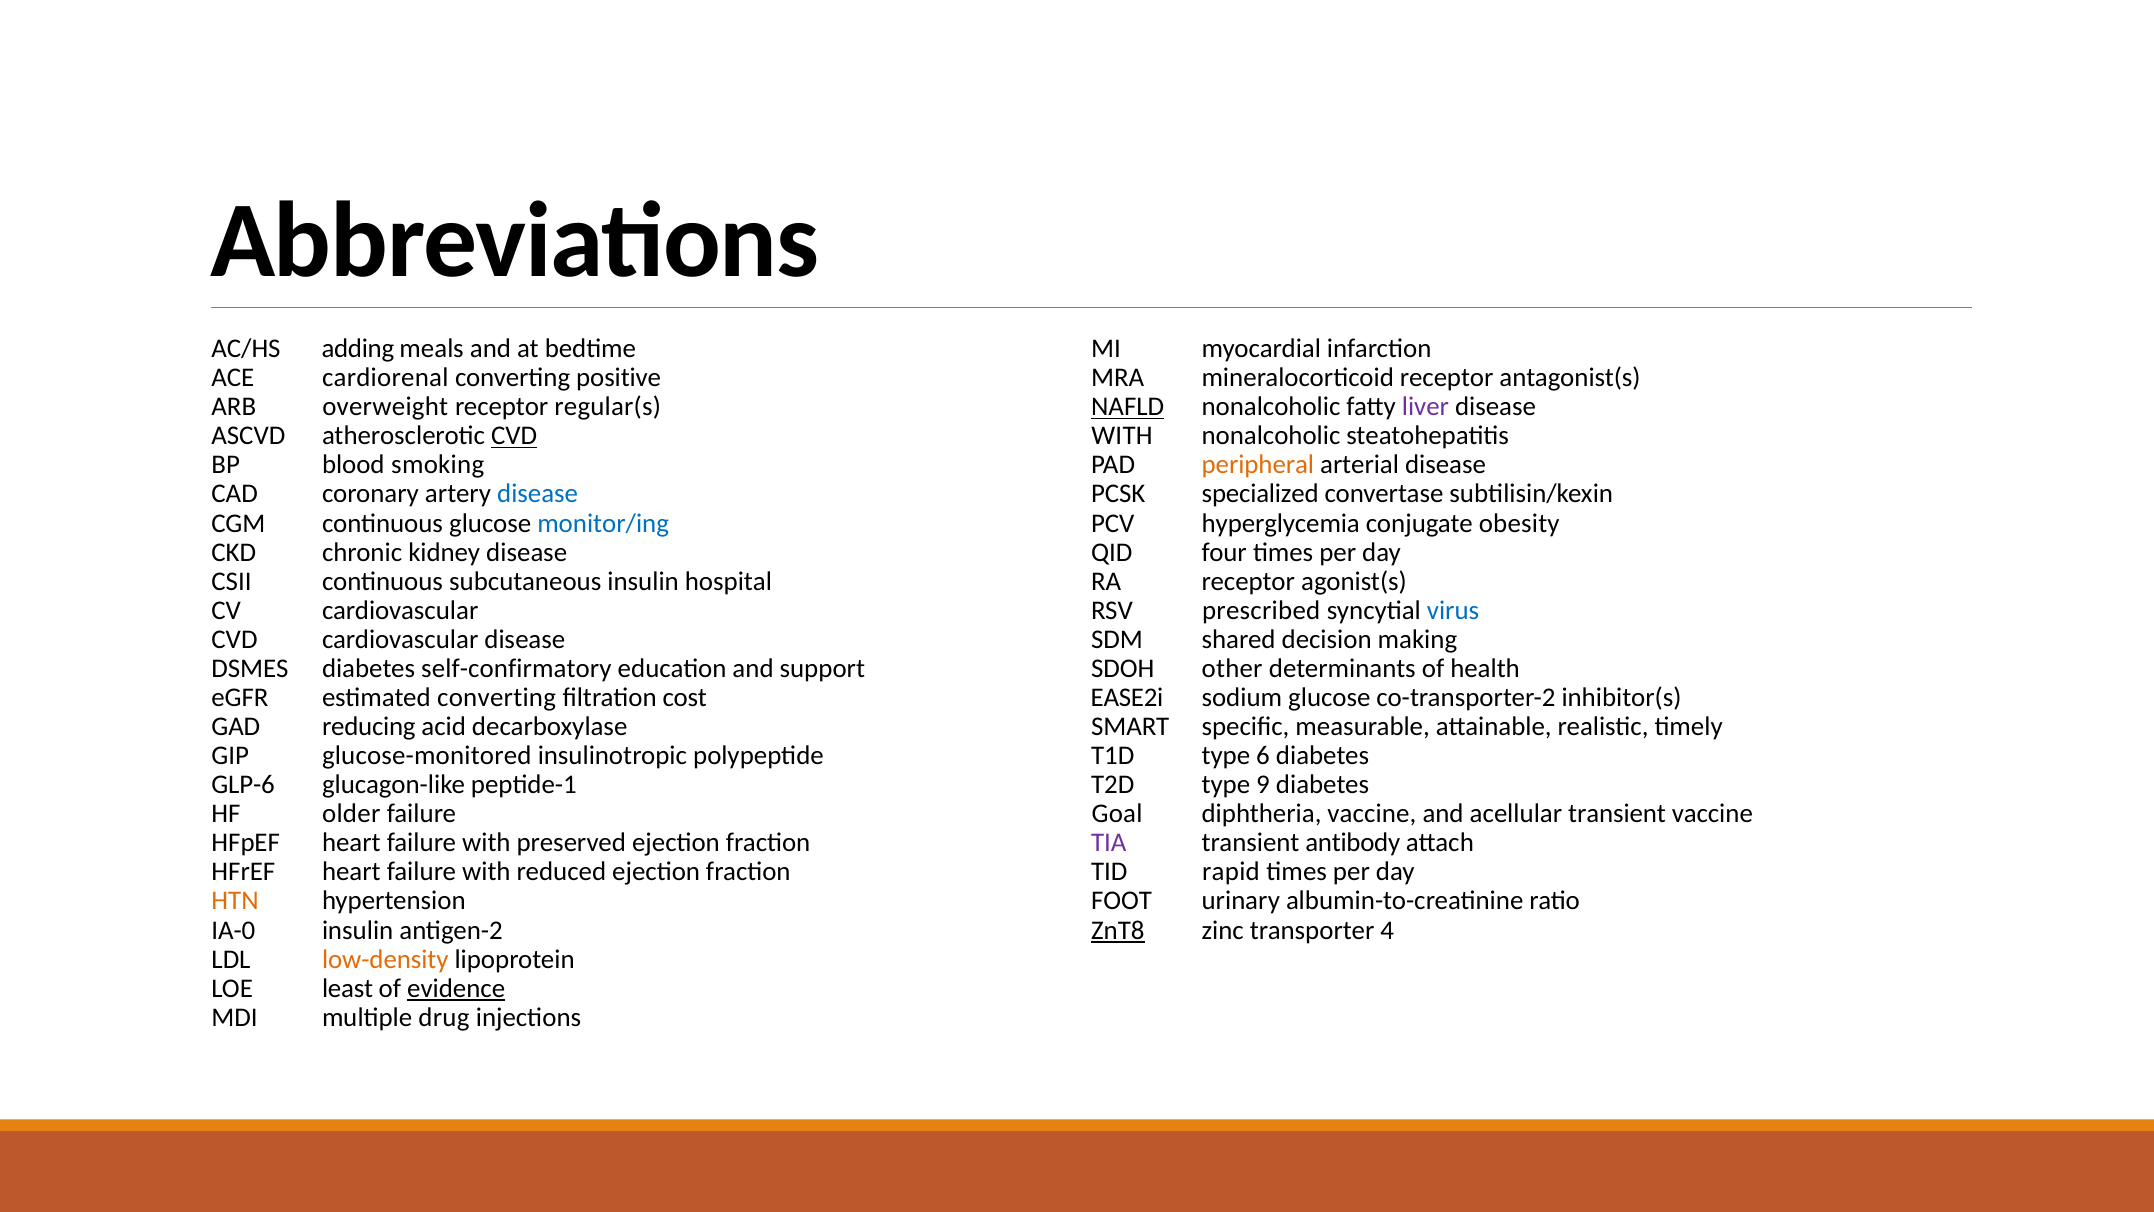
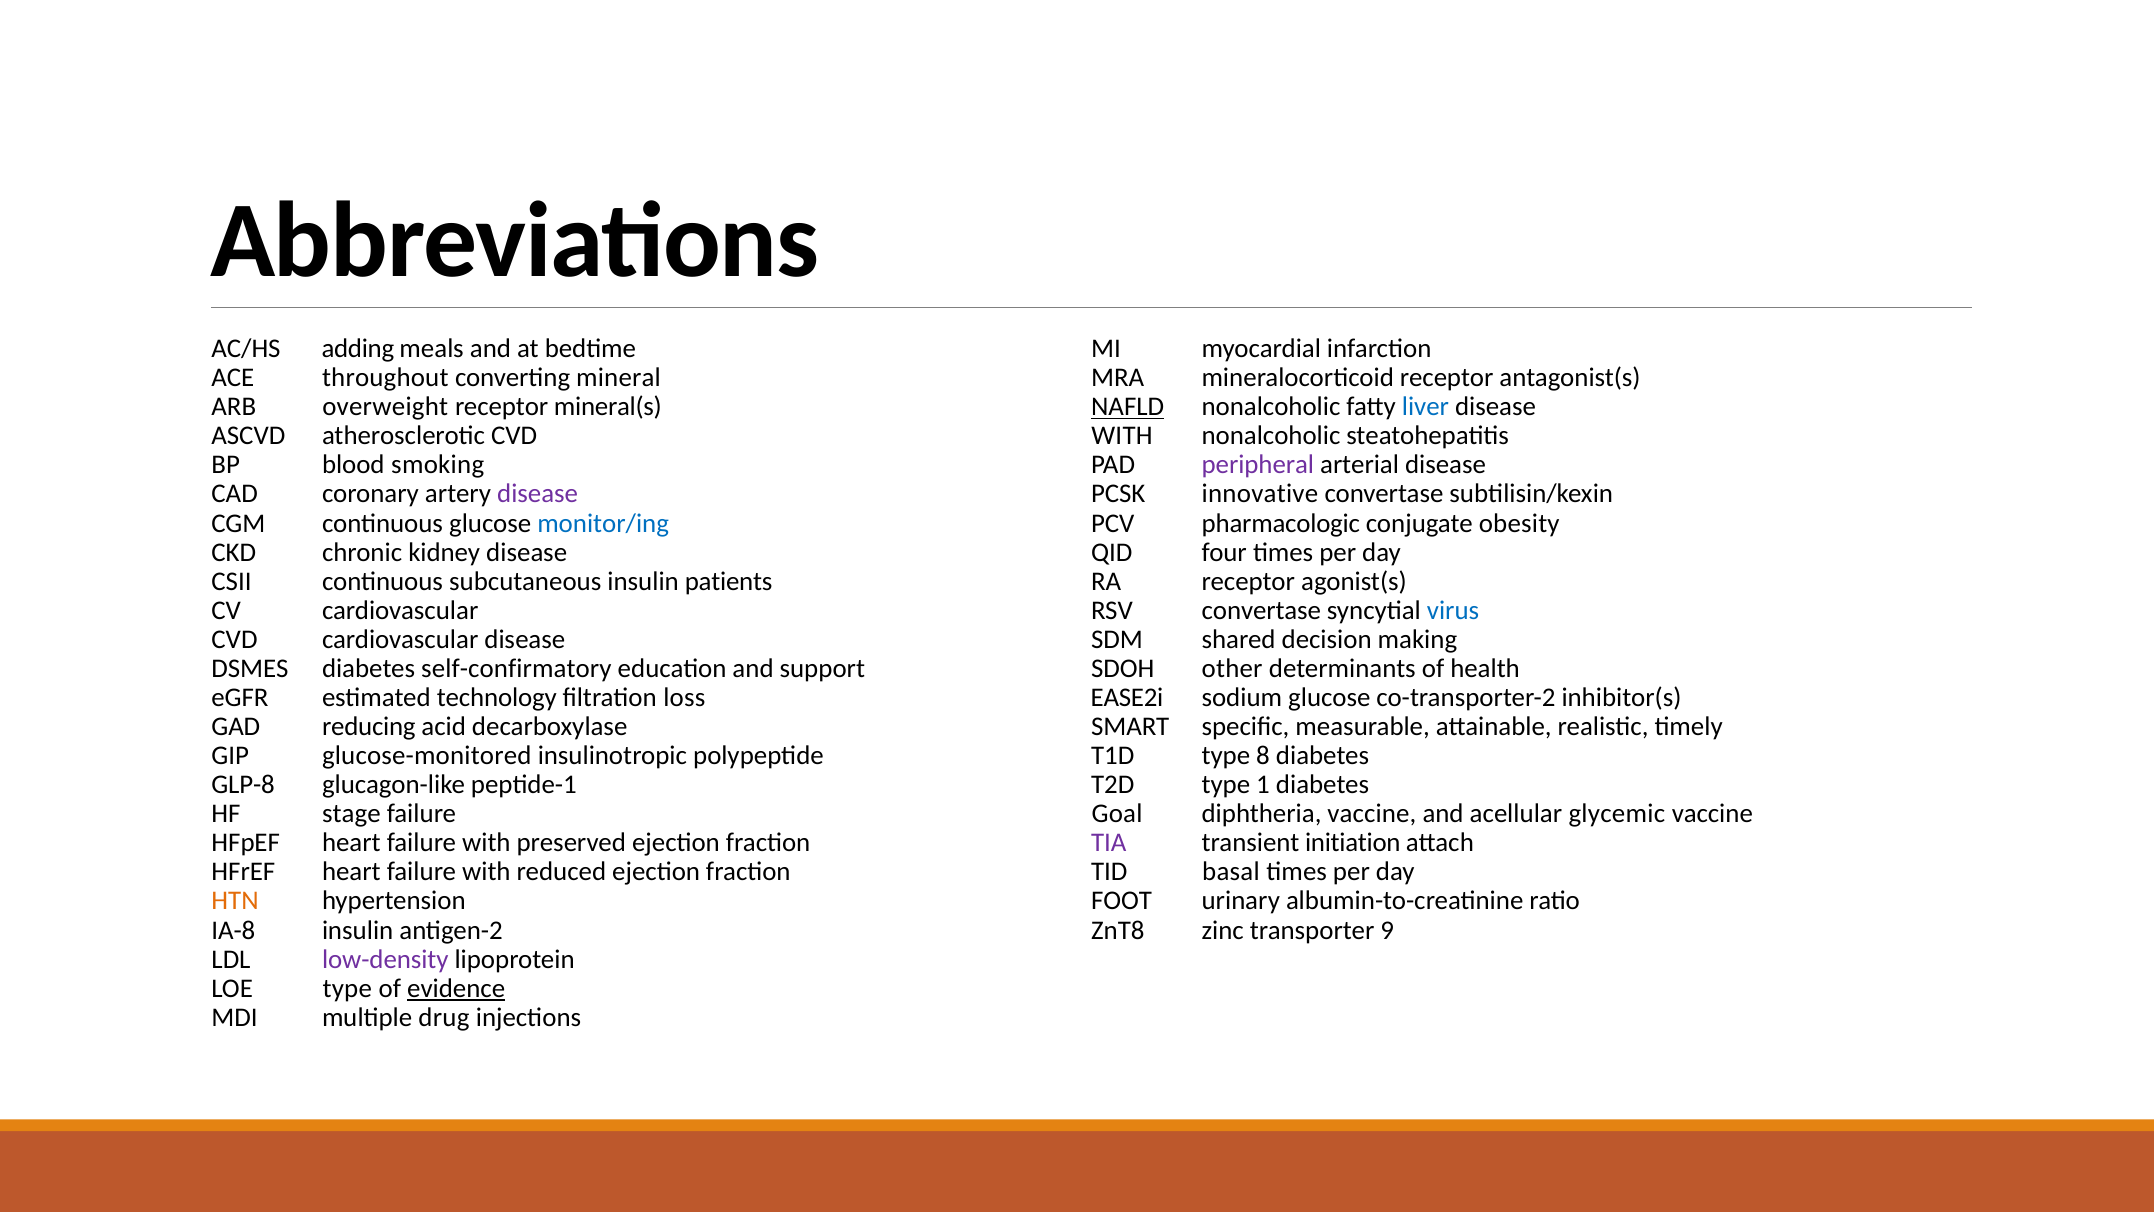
cardiorenal: cardiorenal -> throughout
positive: positive -> mineral
regular(s: regular(s -> mineral(s
liver colour: purple -> blue
CVD at (514, 436) underline: present -> none
peripheral colour: orange -> purple
disease at (538, 494) colour: blue -> purple
specialized: specialized -> innovative
hyperglycemia: hyperglycemia -> pharmacologic
hospital: hospital -> patients
RSV prescribed: prescribed -> convertase
estimated converting: converting -> technology
cost: cost -> loss
6: 6 -> 8
GLP-6: GLP-6 -> GLP-8
9: 9 -> 1
older: older -> stage
acellular transient: transient -> glycemic
antibody: antibody -> initiation
rapid: rapid -> basal
IA-0: IA-0 -> IA-8
ZnT8 underline: present -> none
4: 4 -> 9
low-density colour: orange -> purple
LOE least: least -> type
